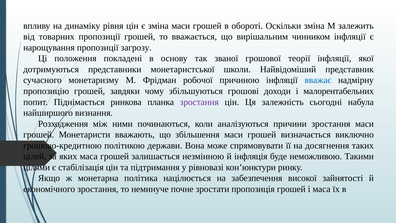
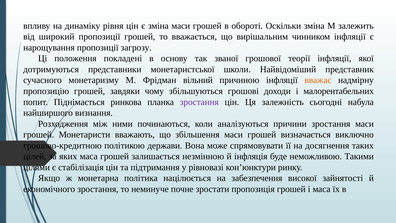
товарних: товарних -> широкий
робочої: робочої -> вільний
вважає colour: blue -> orange
